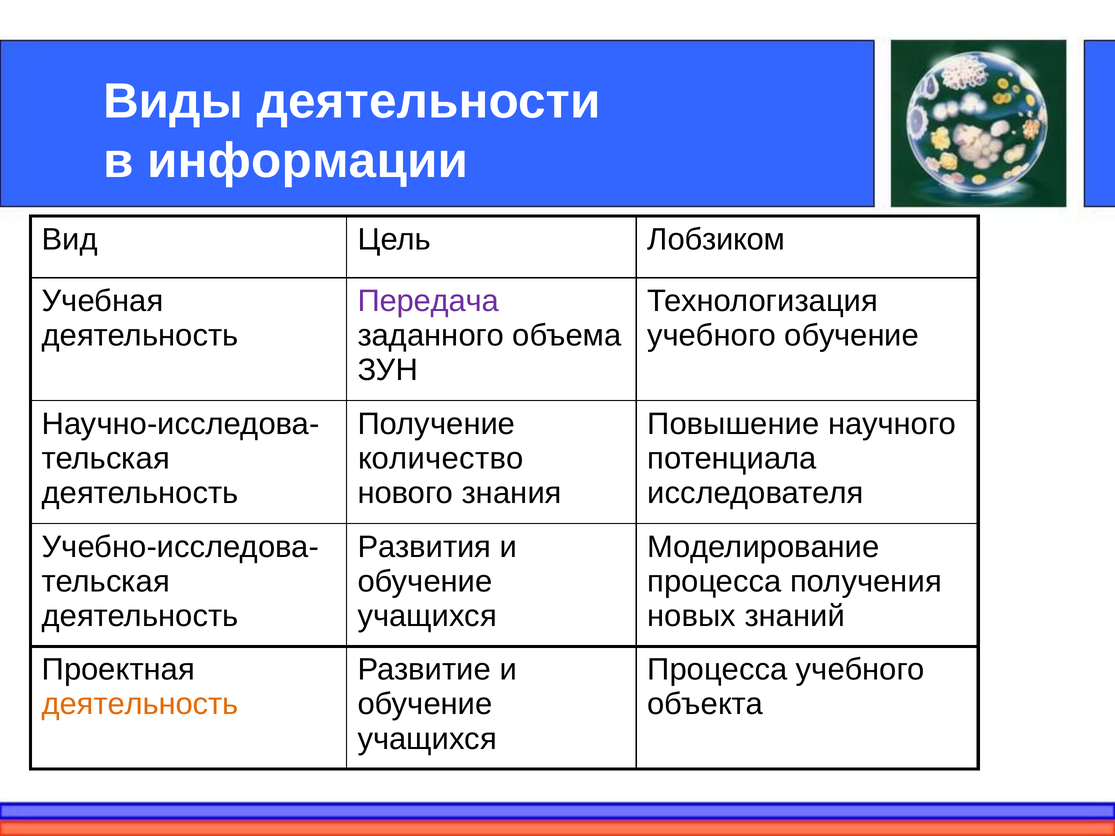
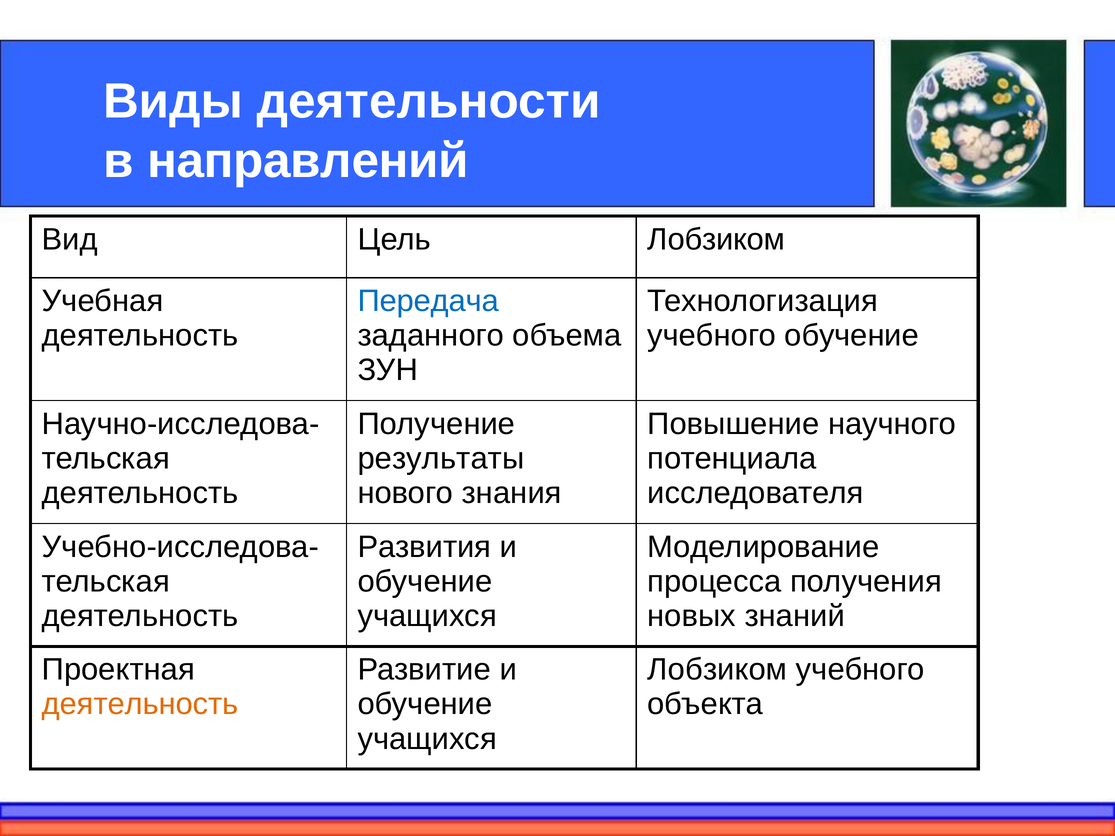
информации: информации -> направлений
Передача colour: purple -> blue
количество: количество -> результаты
Процесса at (717, 670): Процесса -> Лобзиком
